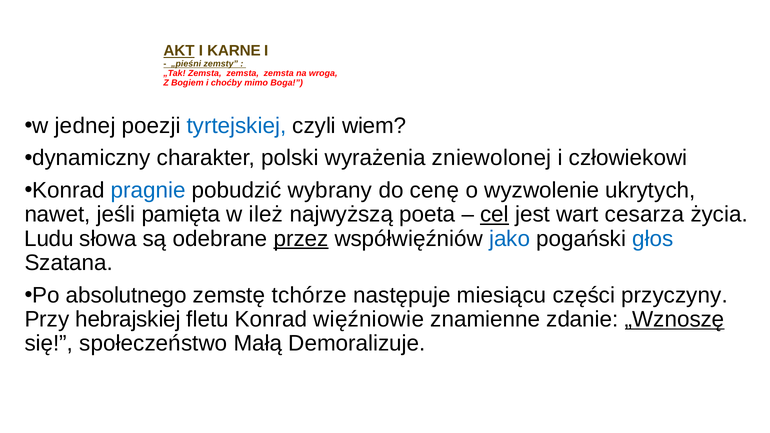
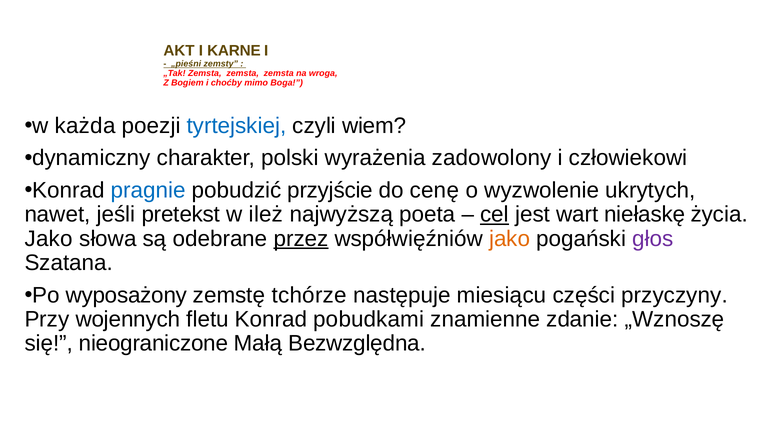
AKT underline: present -> none
jednej: jednej -> każda
zniewolonej: zniewolonej -> zadowolony
wybrany: wybrany -> przyjście
pamięta: pamięta -> pretekst
cesarza: cesarza -> niełaskę
Ludu at (49, 239): Ludu -> Jako
jako at (510, 239) colour: blue -> orange
głos colour: blue -> purple
absolutnego: absolutnego -> wyposażony
hebrajskiej: hebrajskiej -> wojennych
więźniowie: więźniowie -> pobudkami
„Wznoszę underline: present -> none
społeczeństwo: społeczeństwo -> nieograniczone
Demoralizuje: Demoralizuje -> Bezwzględna
